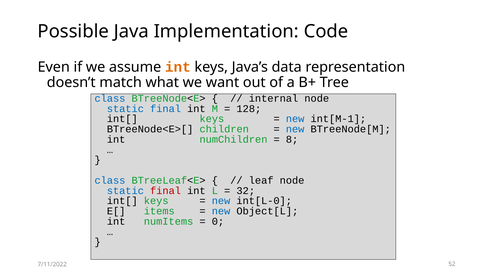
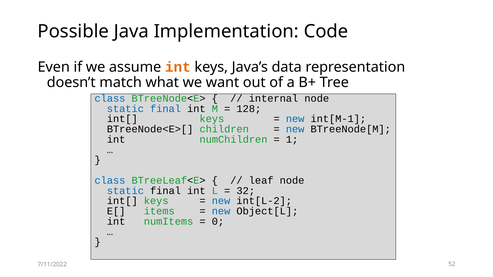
8: 8 -> 1
final at (166, 191) colour: red -> black
int[L-0: int[L-0 -> int[L-2
